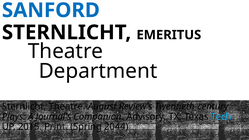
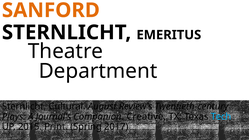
SANFORD colour: blue -> orange
Sternlicht Theatre: Theatre -> Cultural
Advisory: Advisory -> Creative
2044: 2044 -> 2017
